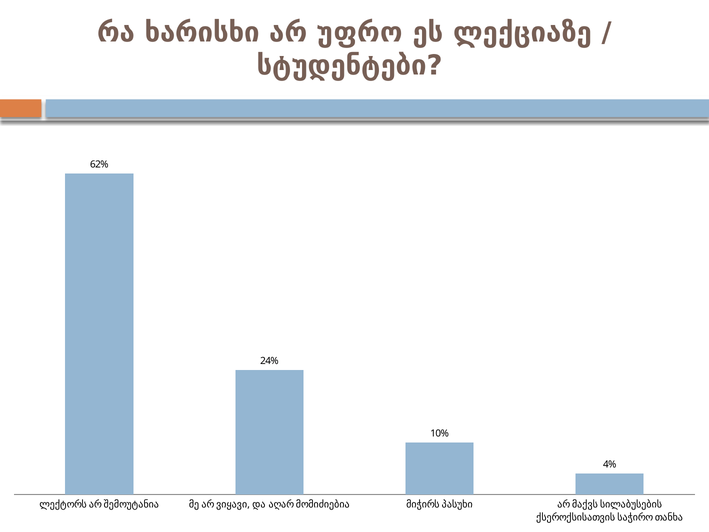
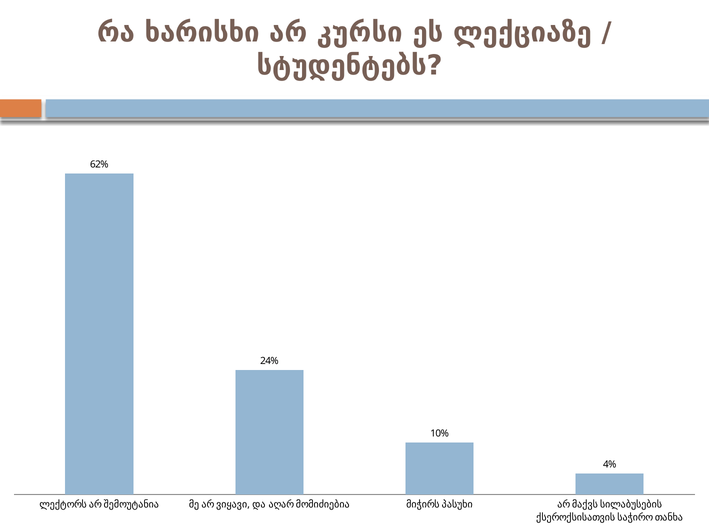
უფრო: უფრო -> კურსი
სტუდენტები: სტუდენტები -> სტუდენტებს
